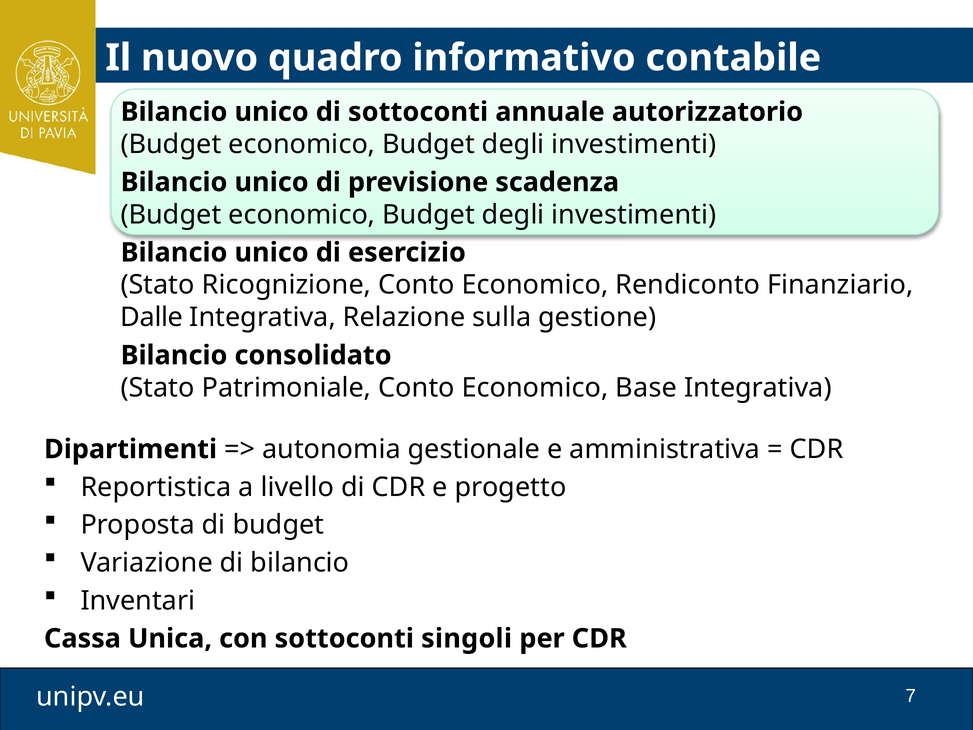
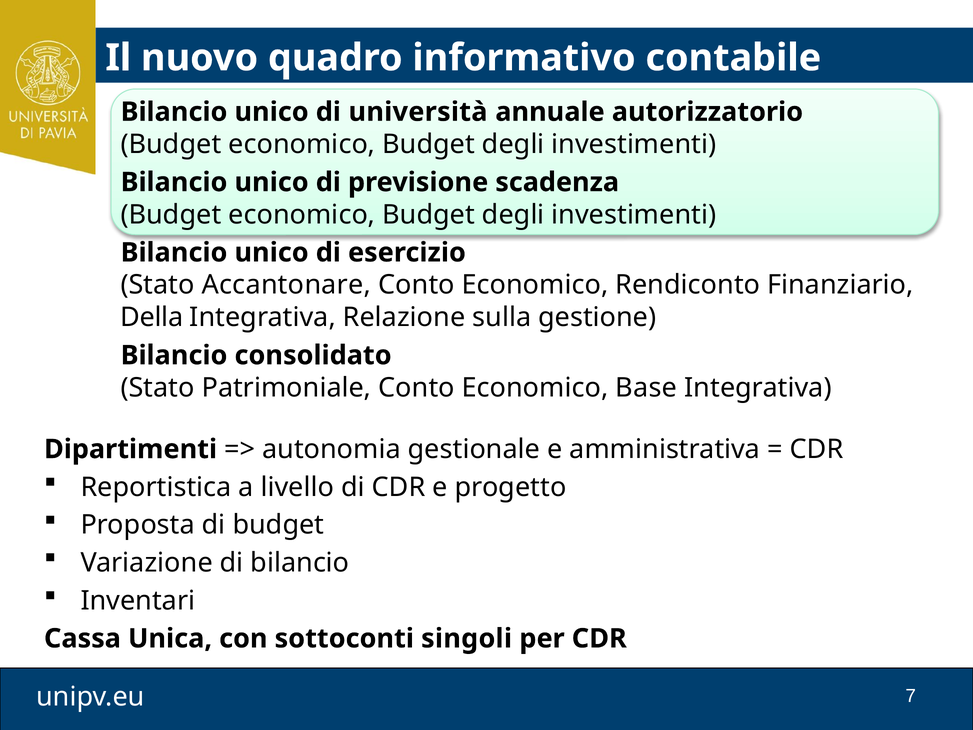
di sottoconti: sottoconti -> università
Ricognizione: Ricognizione -> Accantonare
Dalle: Dalle -> Della
